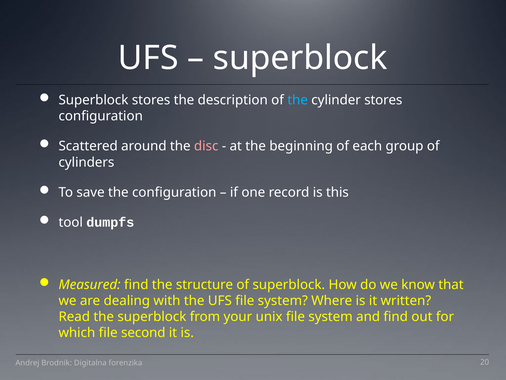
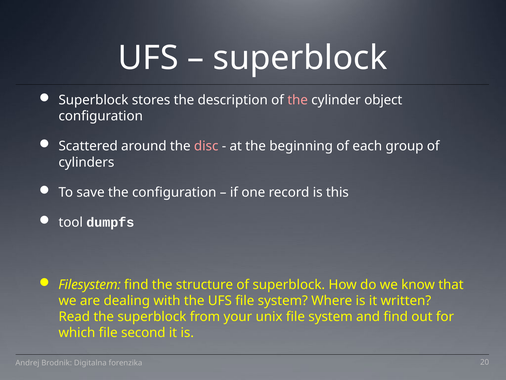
the at (298, 100) colour: light blue -> pink
cylinder stores: stores -> object
Measured: Measured -> Filesystem
